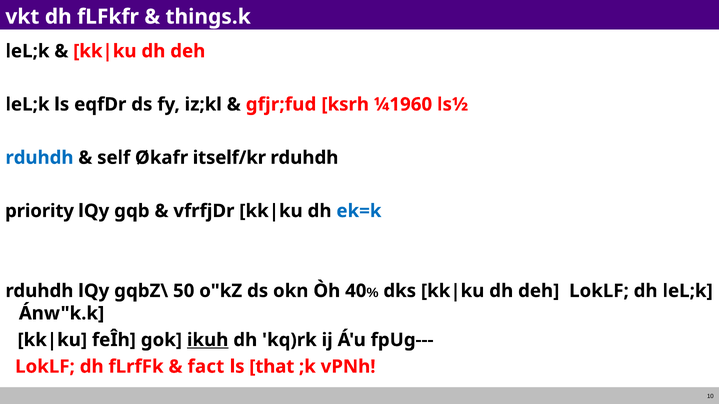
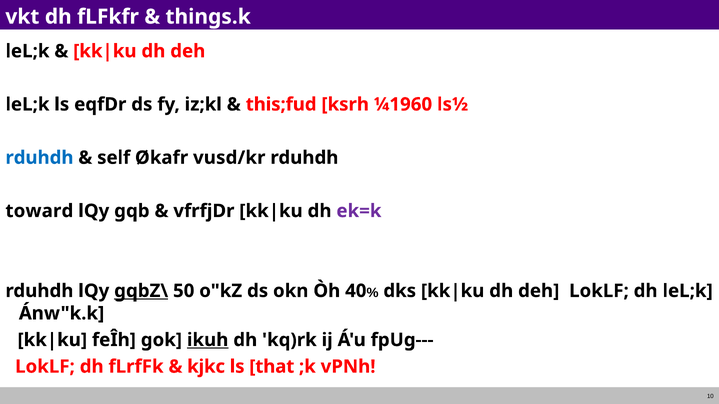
gfjr;fud: gfjr;fud -> this;fud
itself/kr: itself/kr -> vusd/kr
priority: priority -> toward
ek=k colour: blue -> purple
gqbZ\ underline: none -> present
fact: fact -> kjkc
